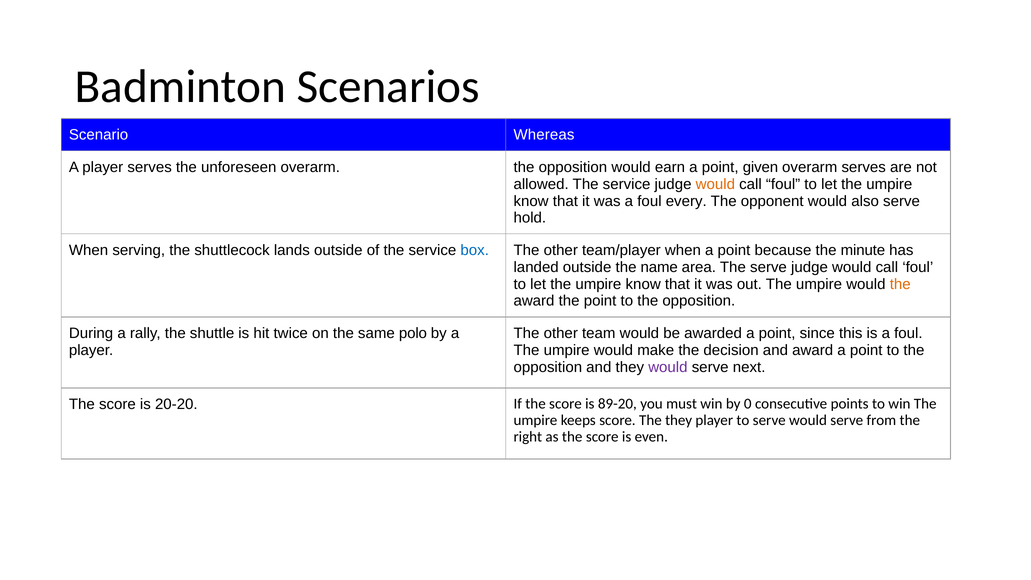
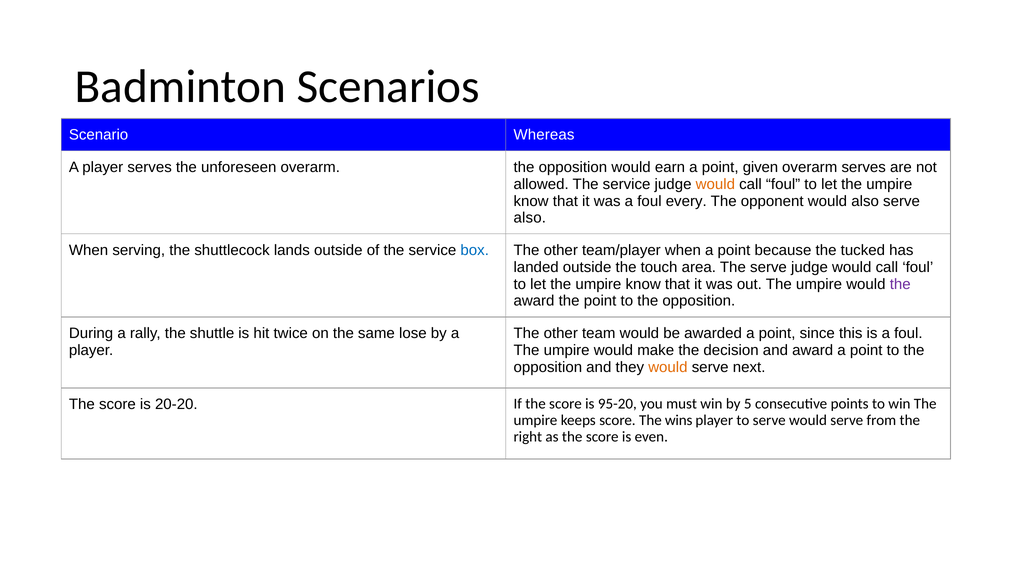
hold at (530, 218): hold -> also
minute: minute -> tucked
name: name -> touch
the at (900, 284) colour: orange -> purple
polo: polo -> lose
would at (668, 367) colour: purple -> orange
89-20: 89-20 -> 95-20
0: 0 -> 5
The they: they -> wins
